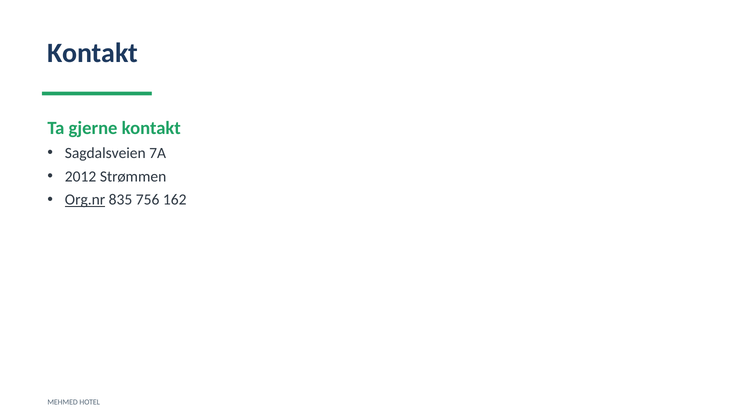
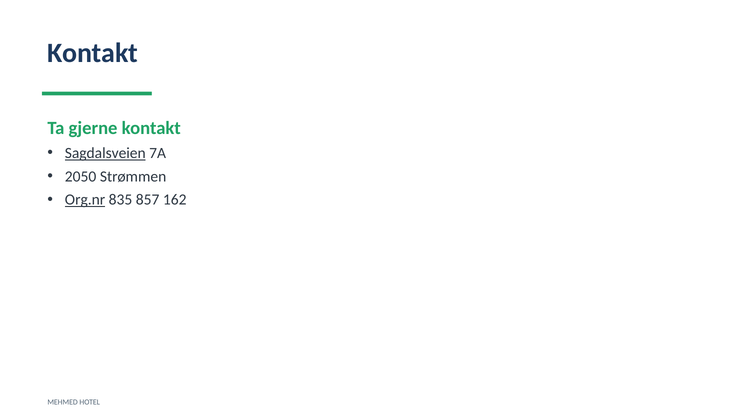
Sagdalsveien underline: none -> present
2012: 2012 -> 2050
756: 756 -> 857
